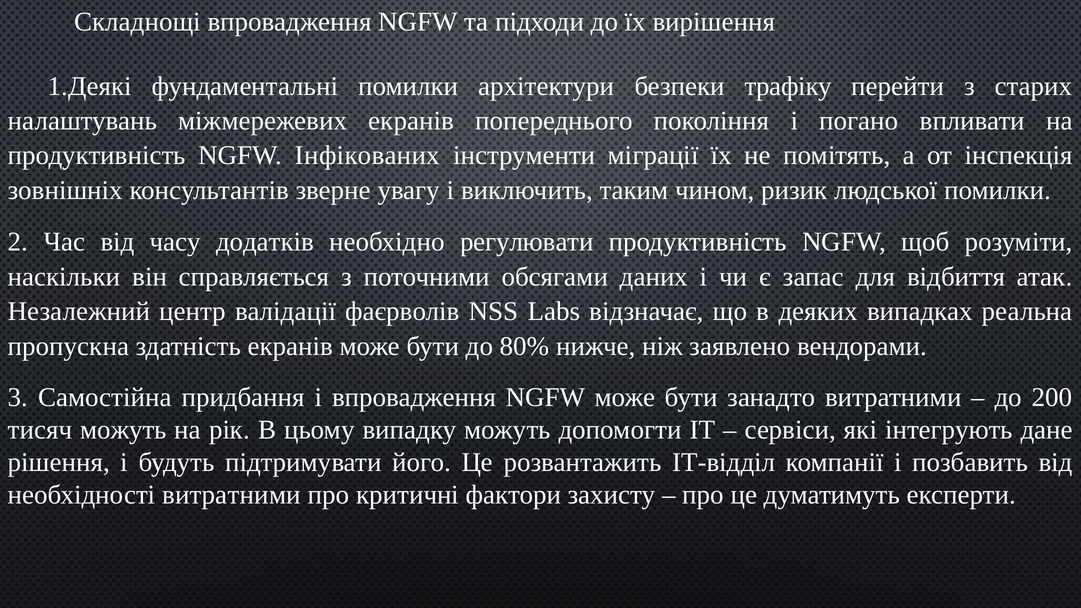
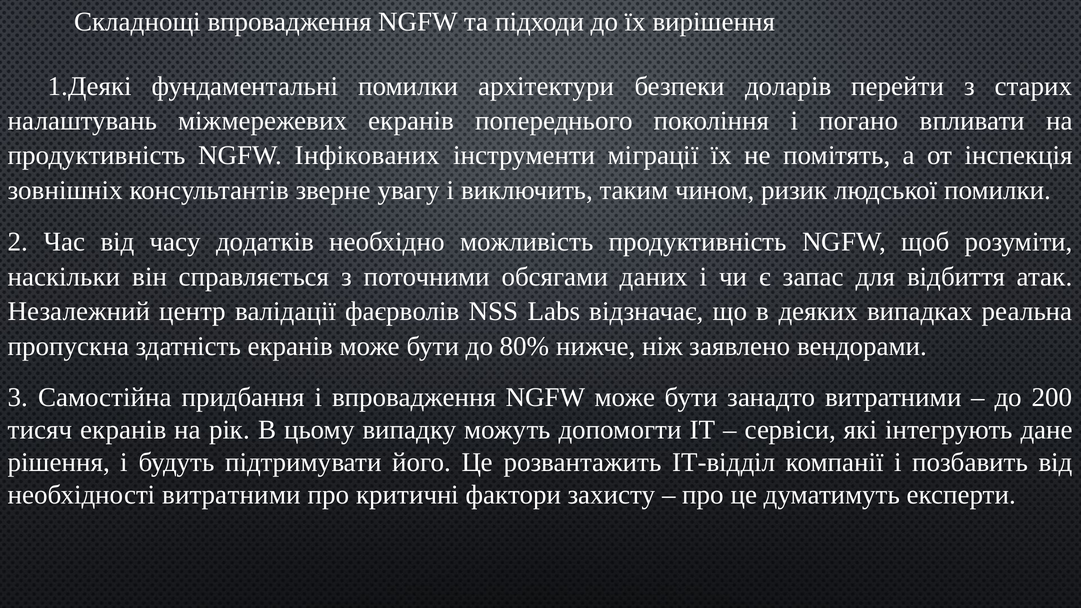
трафіку: трафіку -> доларів
регулювати: регулювати -> можливість
тисяч можуть: можуть -> екранів
